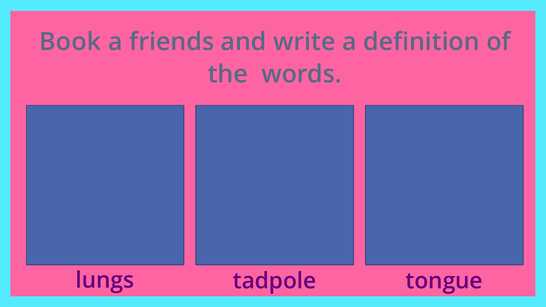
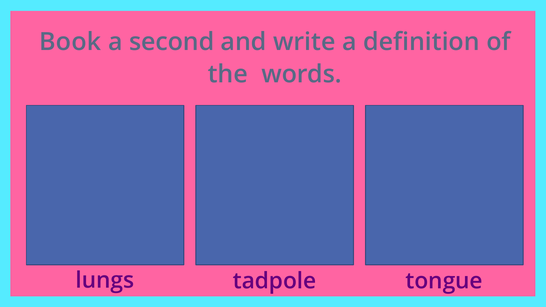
friends: friends -> second
